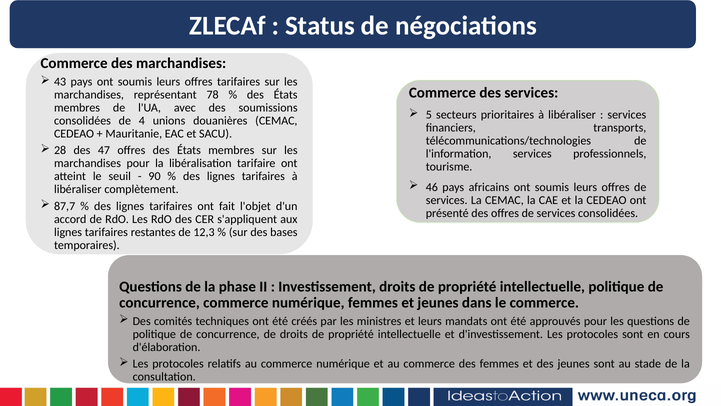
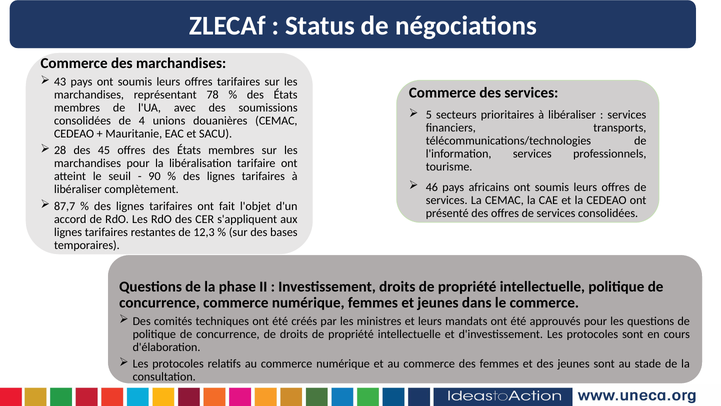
47: 47 -> 45
